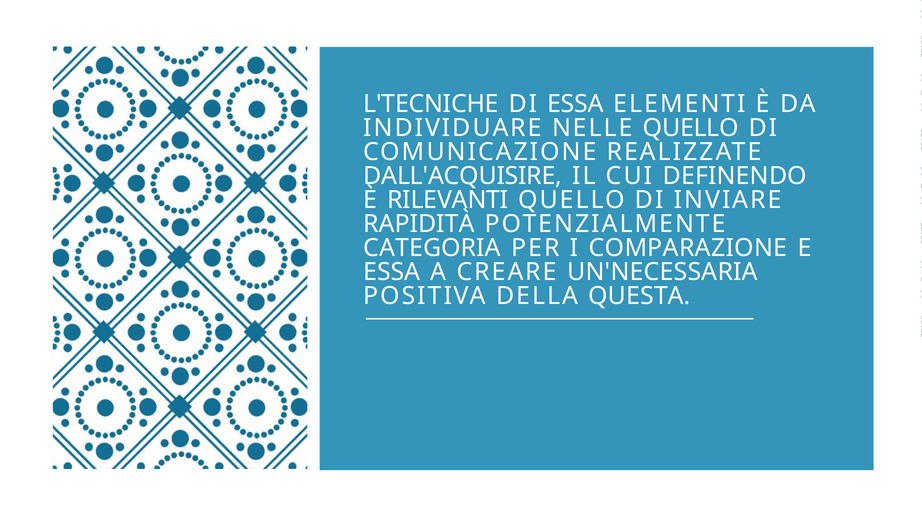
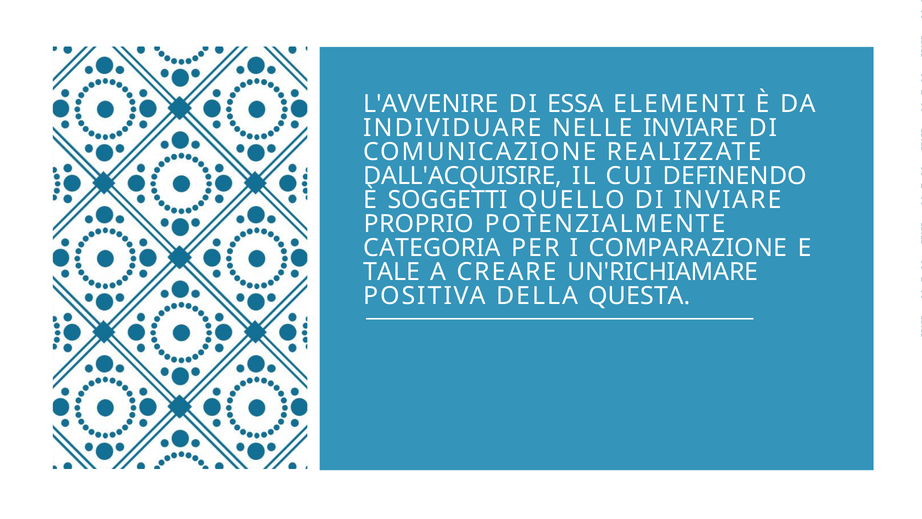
L'TECNICHE: L'TECNICHE -> L'AVVENIRE
NELLE QUELLO: QUELLO -> INVIARE
RILEVANTI: RILEVANTI -> SOGGETTI
RAPIDITÀ: RAPIDITÀ -> PROPRIO
ESSA at (392, 272): ESSA -> TALE
UN'NECESSARIA: UN'NECESSARIA -> UN'RICHIAMARE
